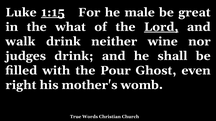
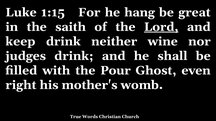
1:15 underline: present -> none
male: male -> hang
what: what -> saith
walk: walk -> keep
